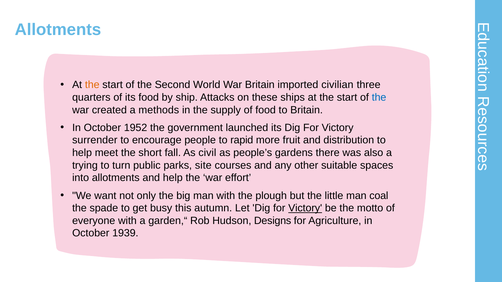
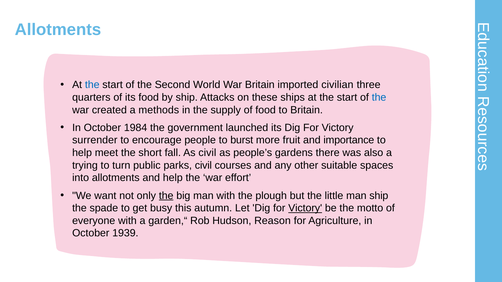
the at (92, 85) colour: orange -> blue
1952: 1952 -> 1984
rapid: rapid -> burst
distribution: distribution -> importance
parks site: site -> civil
the at (166, 196) underline: none -> present
man coal: coal -> ship
Designs: Designs -> Reason
